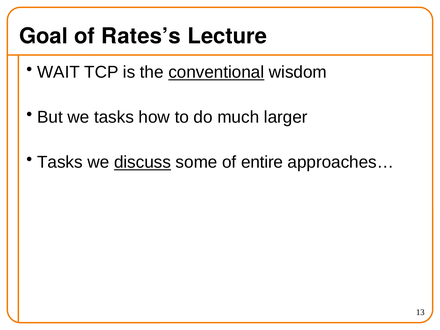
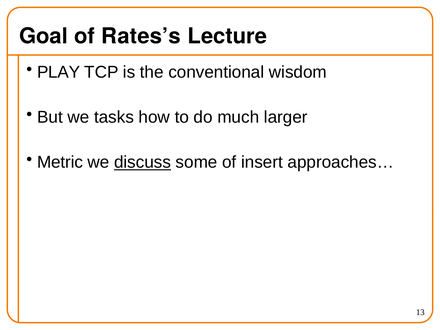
WAIT: WAIT -> PLAY
conventional underline: present -> none
Tasks at (60, 162): Tasks -> Metric
entire: entire -> insert
